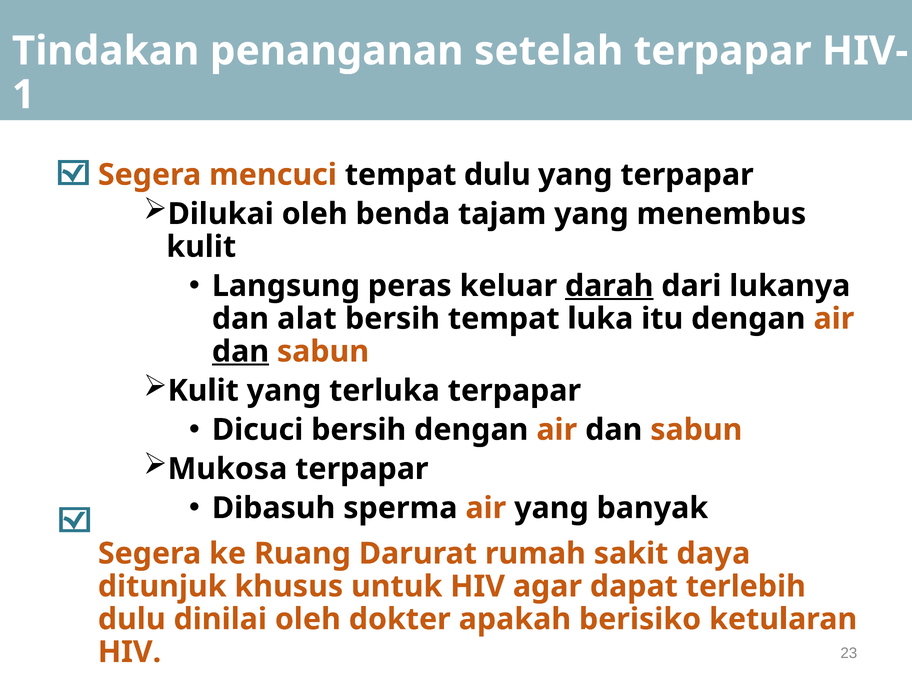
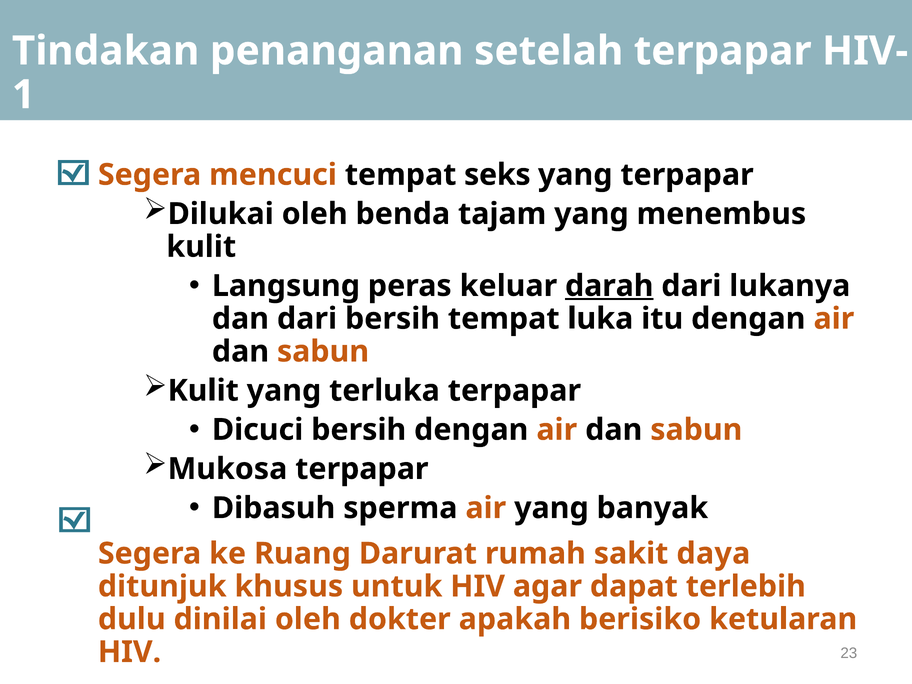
tempat dulu: dulu -> seks
dan alat: alat -> dari
dan at (240, 351) underline: present -> none
